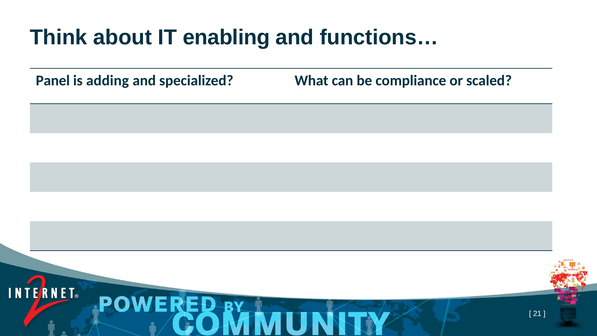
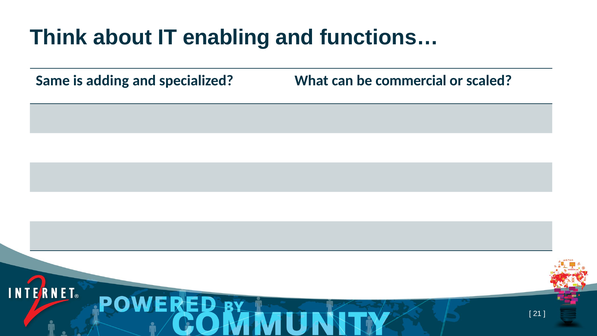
Panel: Panel -> Same
compliance: compliance -> commercial
